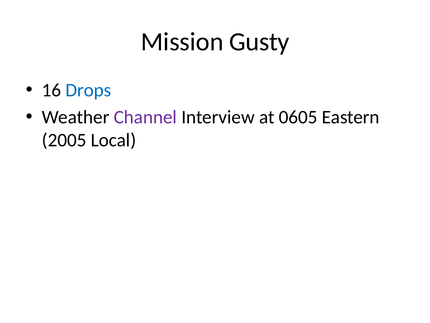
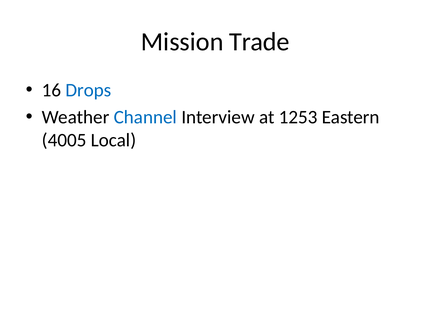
Gusty: Gusty -> Trade
Channel colour: purple -> blue
0605: 0605 -> 1253
2005: 2005 -> 4005
